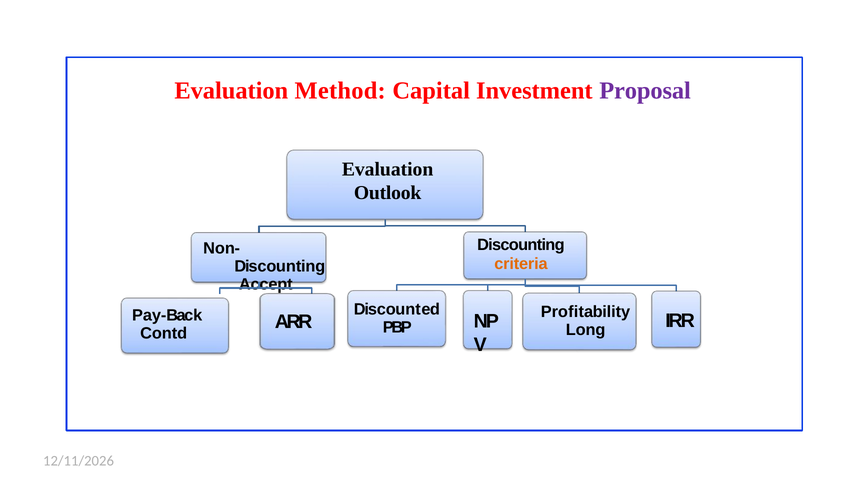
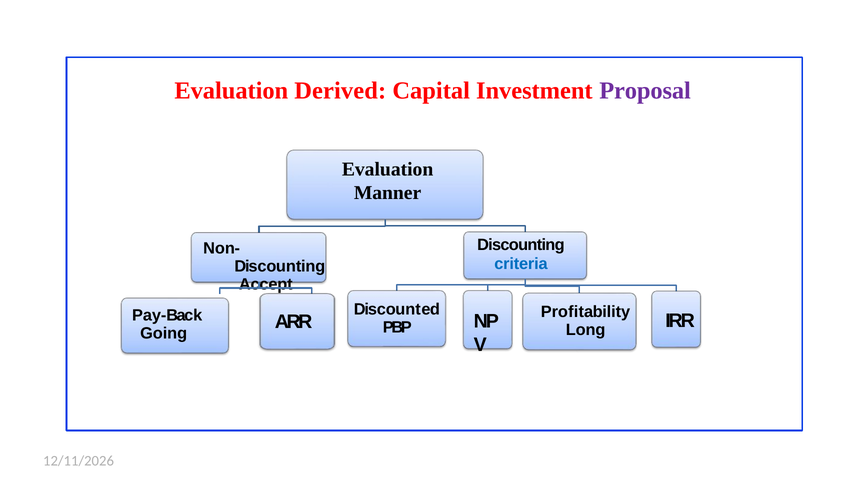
Method: Method -> Derived
Outlook: Outlook -> Manner
criteria colour: orange -> blue
Contd: Contd -> Going
